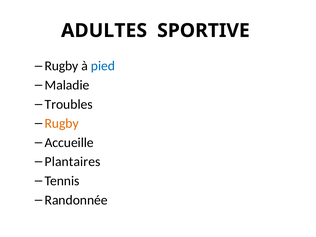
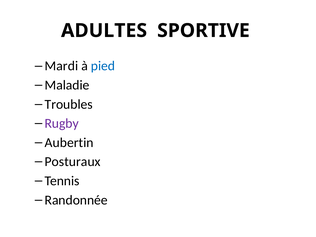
Rugby at (62, 66): Rugby -> Mardi
Rugby at (62, 123) colour: orange -> purple
Accueille: Accueille -> Aubertin
Plantaires: Plantaires -> Posturaux
